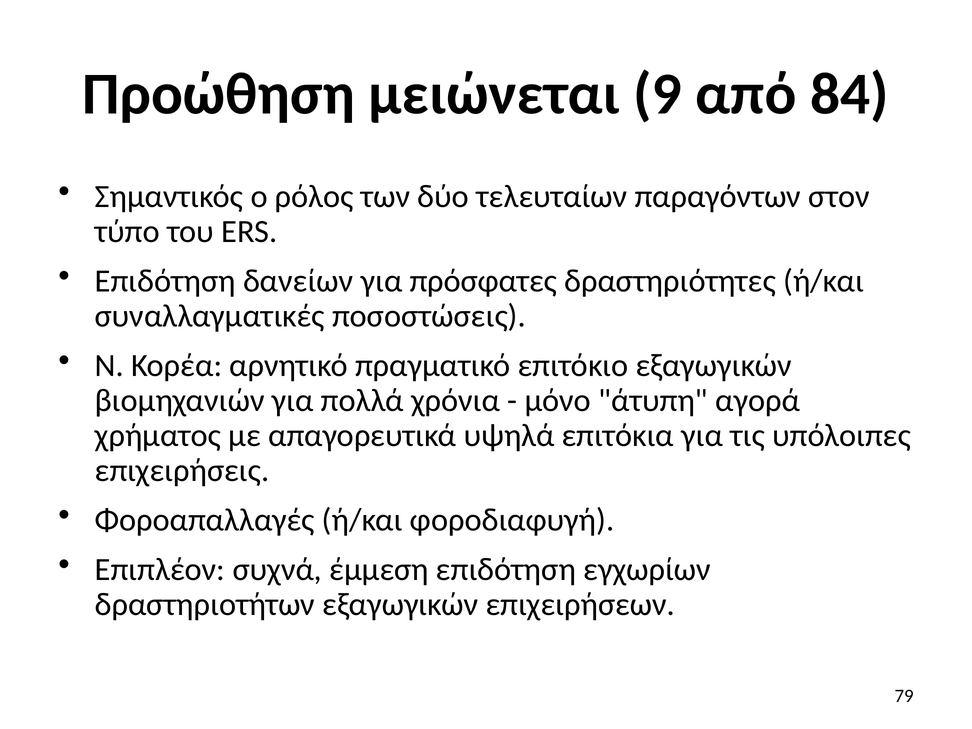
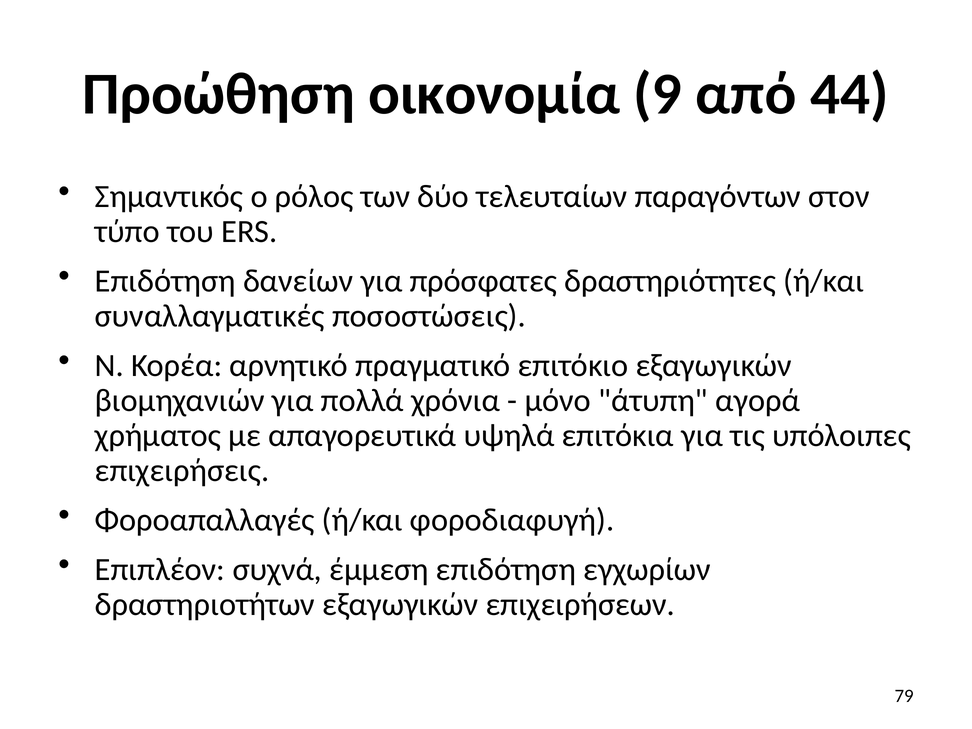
μειώνεται: μειώνεται -> οικονομία
84: 84 -> 44
